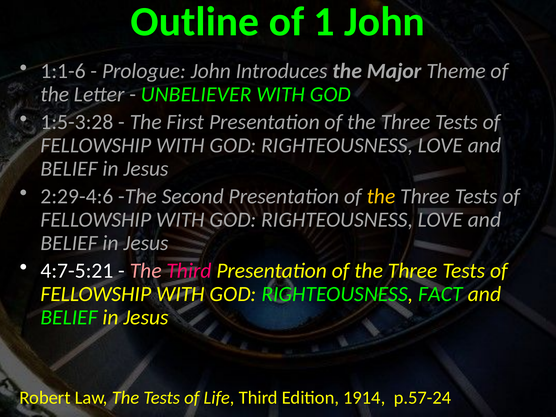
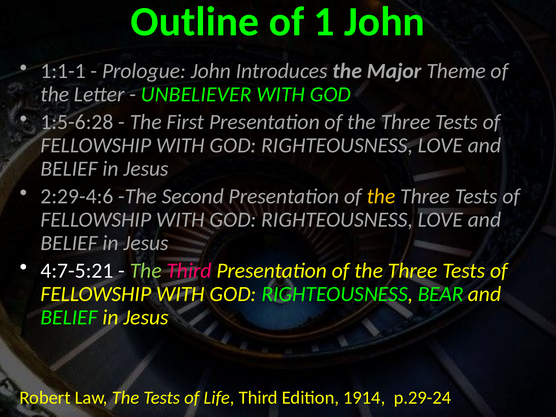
1:1-6: 1:1-6 -> 1:1-1
1:5-3:28: 1:5-3:28 -> 1:5-6:28
The at (146, 271) colour: pink -> light green
FACT: FACT -> BEAR
p.57-24: p.57-24 -> p.29-24
